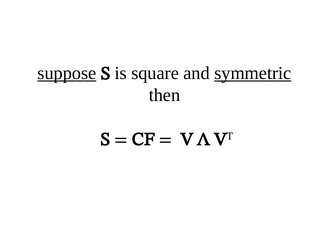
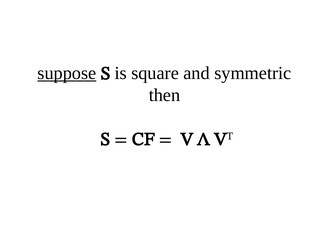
symmetric underline: present -> none
